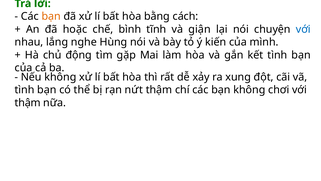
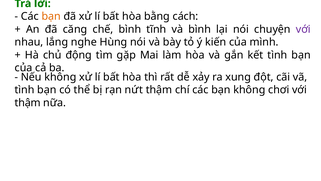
hoặc: hoặc -> căng
và giận: giận -> bình
với at (303, 29) colour: blue -> purple
